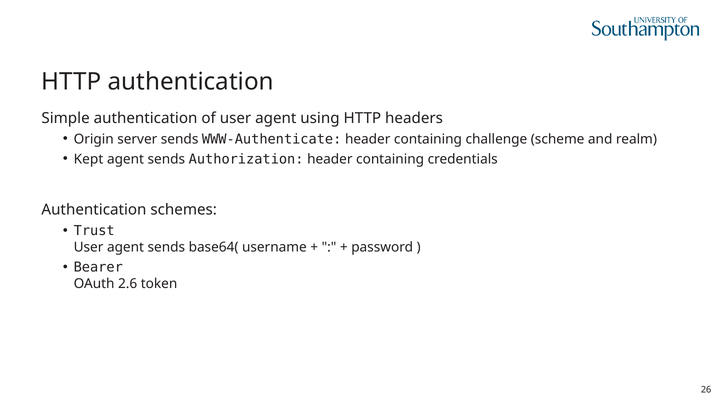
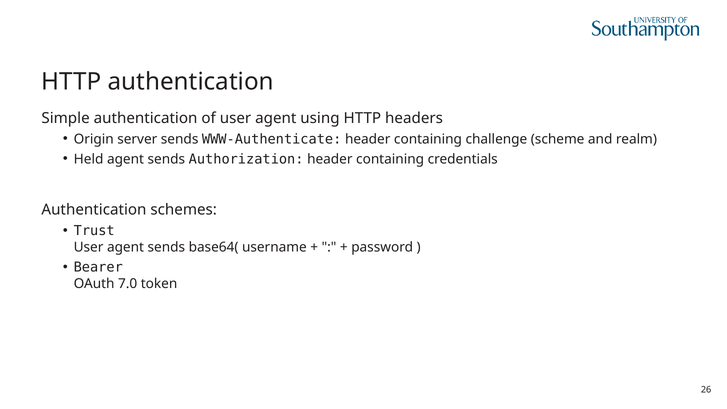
Kept: Kept -> Held
2.6: 2.6 -> 7.0
